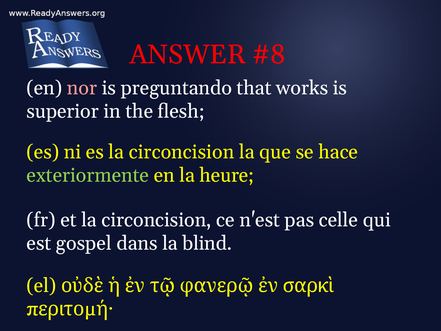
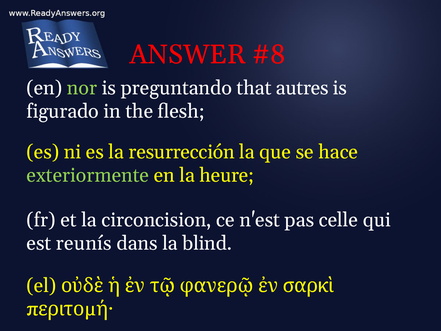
nor colour: pink -> light green
works: works -> autres
superior: superior -> figurado
es la circoncision: circoncision -> resurrección
gospel: gospel -> reunís
